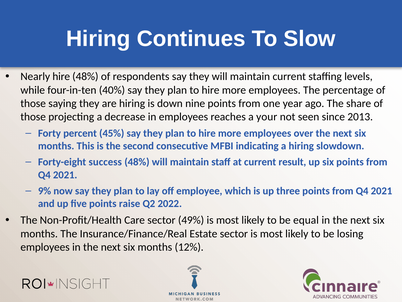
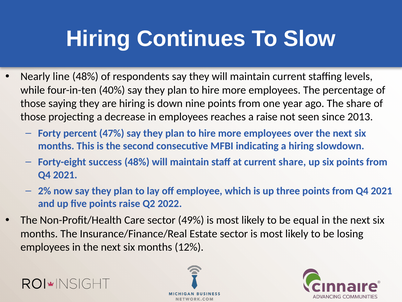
Nearly hire: hire -> line
a your: your -> raise
45%: 45% -> 47%
current result: result -> share
9%: 9% -> 2%
